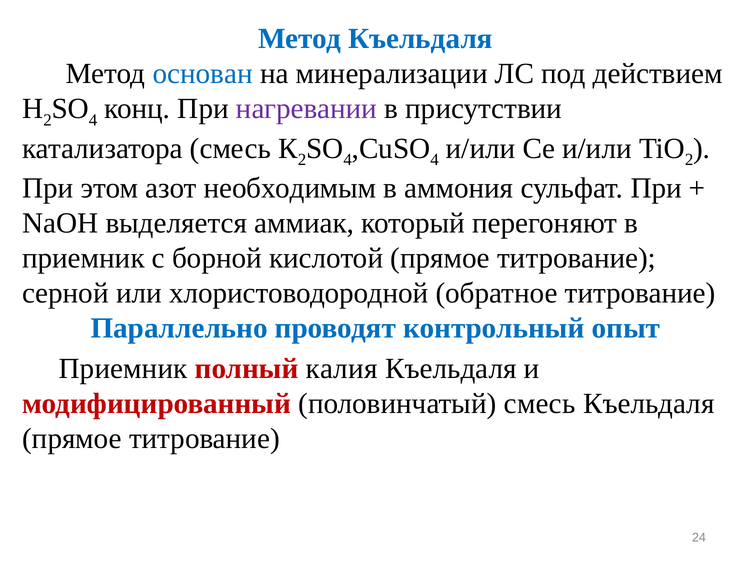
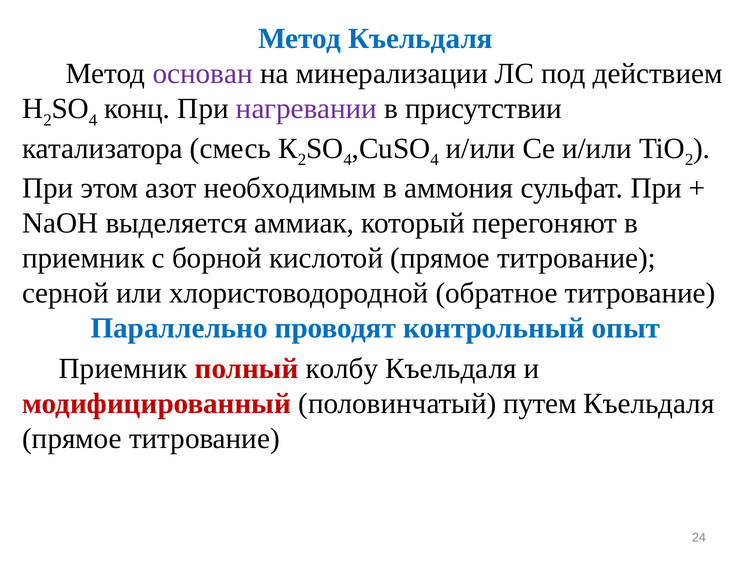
основан colour: blue -> purple
калия: калия -> колбу
половинчатый смесь: смесь -> путем
